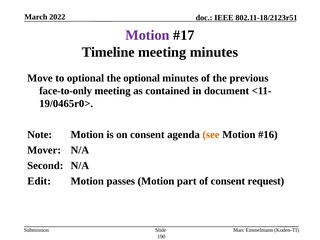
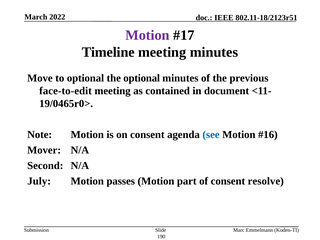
face-to-only: face-to-only -> face-to-edit
see colour: orange -> blue
Edit: Edit -> July
request: request -> resolve
